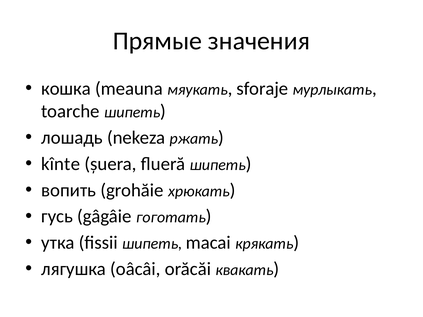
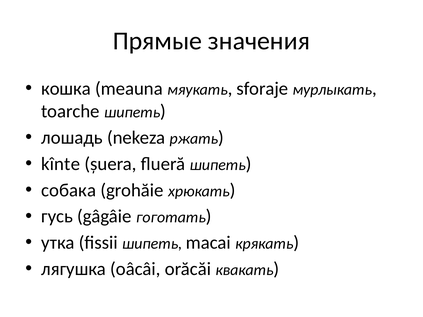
вопить: вопить -> собака
